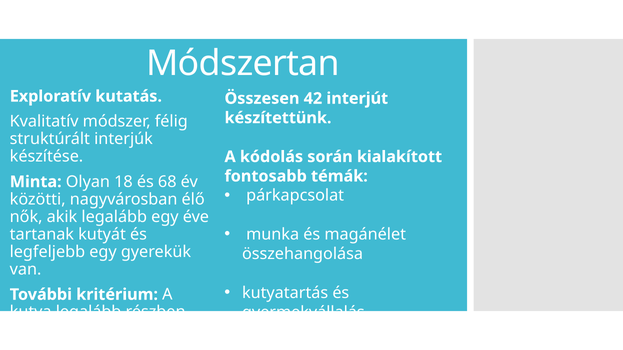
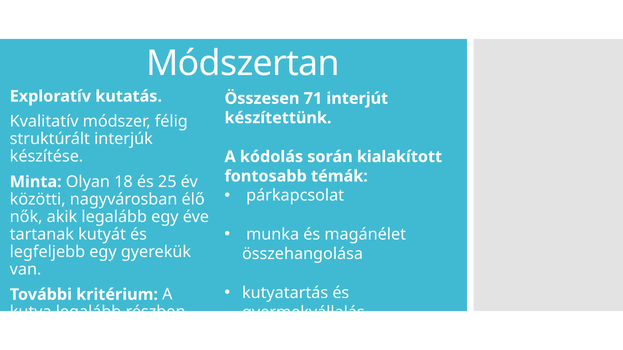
42: 42 -> 71
68: 68 -> 25
